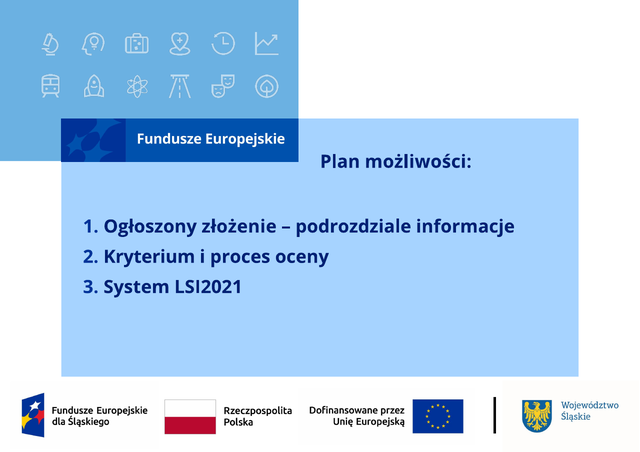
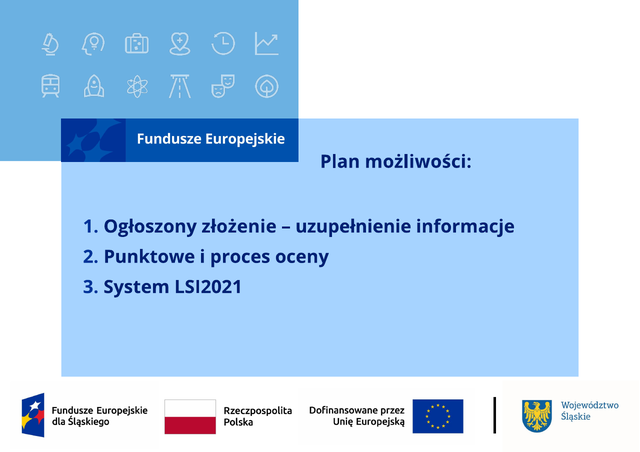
podrozdziale: podrozdziale -> uzupełnienie
Kryterium: Kryterium -> Punktowe
